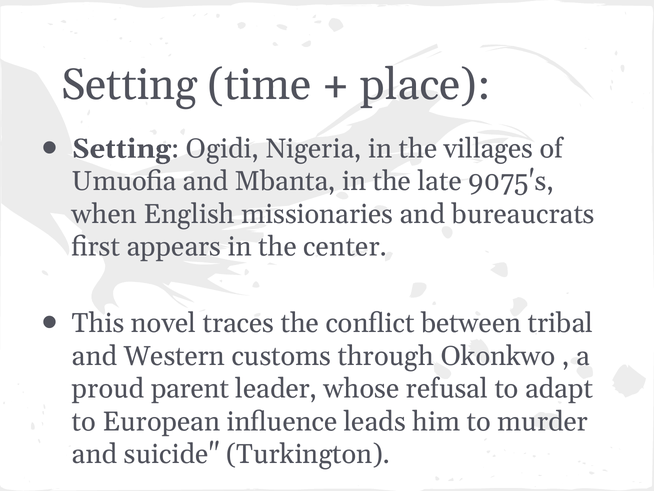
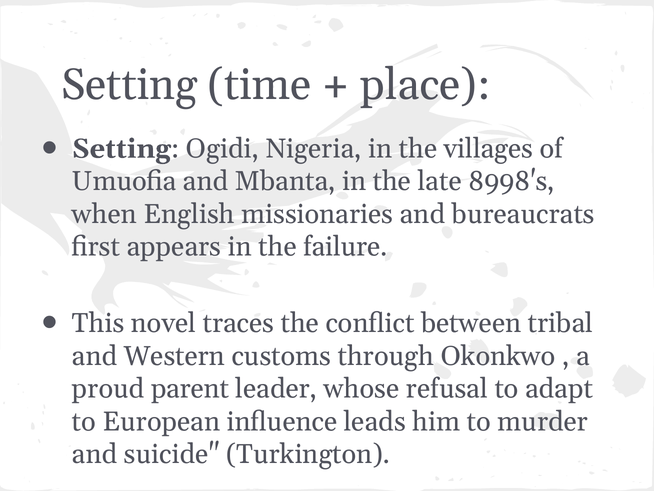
9075's: 9075's -> 8998's
center: center -> failure
